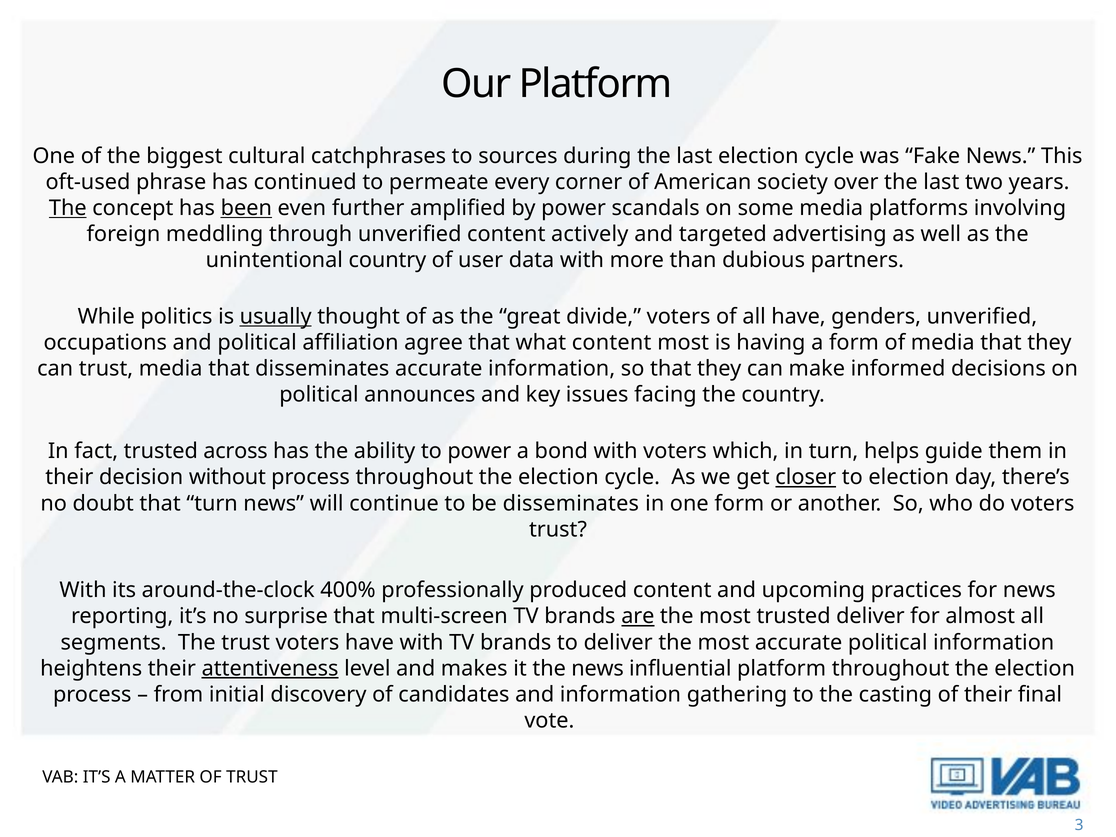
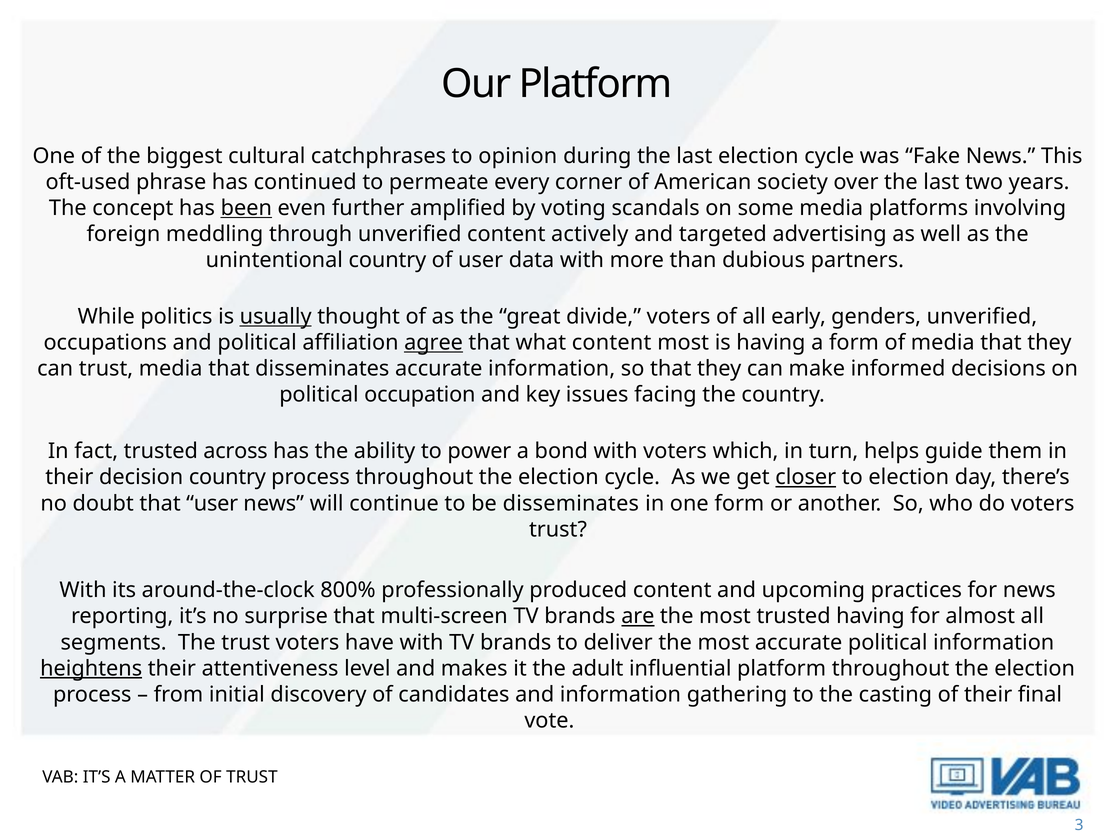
sources: sources -> opinion
The at (68, 208) underline: present -> none
by power: power -> voting
all have: have -> early
agree underline: none -> present
announces: announces -> occupation
decision without: without -> country
that turn: turn -> user
400%: 400% -> 800%
trusted deliver: deliver -> having
heightens underline: none -> present
attentiveness underline: present -> none
the news: news -> adult
